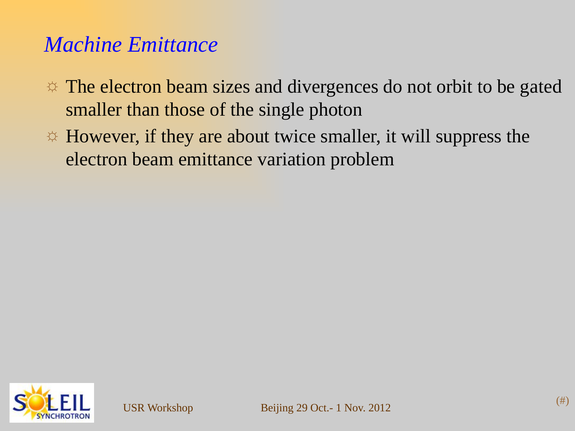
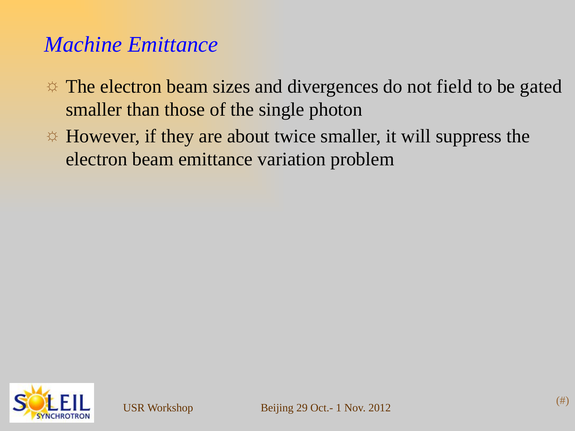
orbit: orbit -> field
